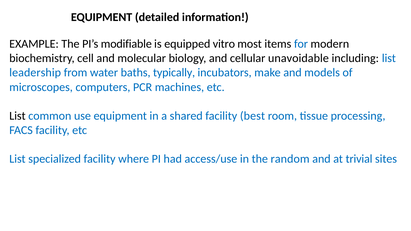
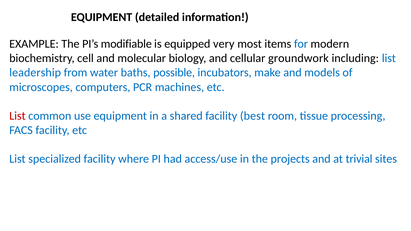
vitro: vitro -> very
unavoidable: unavoidable -> groundwork
typically: typically -> possible
List at (17, 116) colour: black -> red
random: random -> projects
